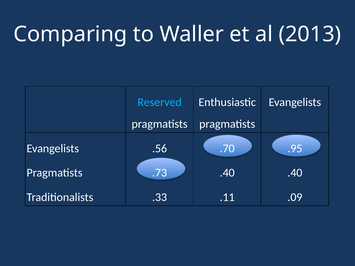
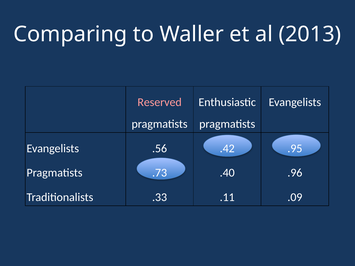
Reserved colour: light blue -> pink
.70: .70 -> .42
.40 .40: .40 -> .96
